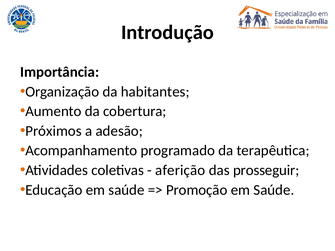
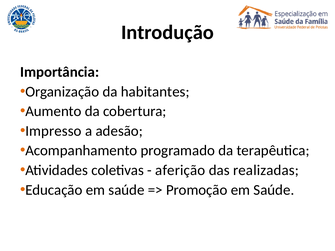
Próximos: Próximos -> Impresso
prosseguir: prosseguir -> realizadas
